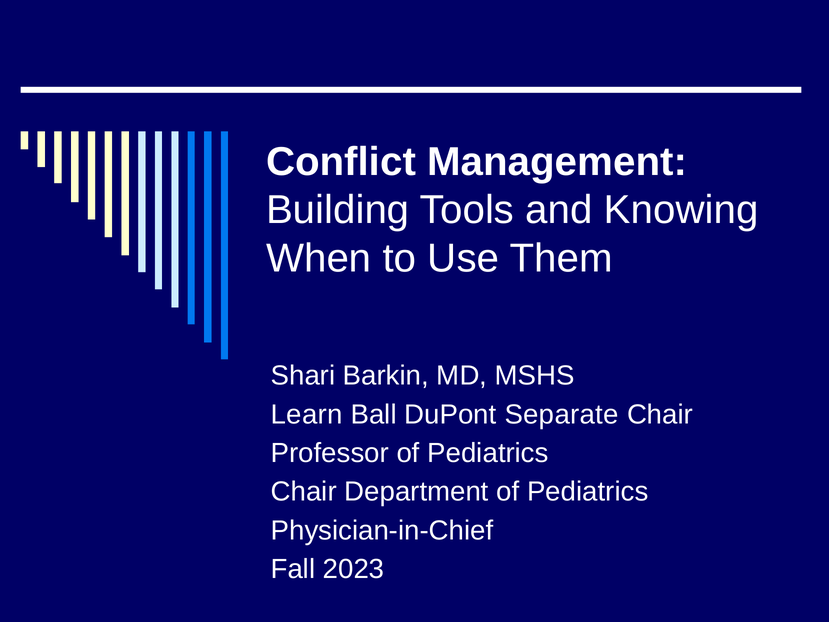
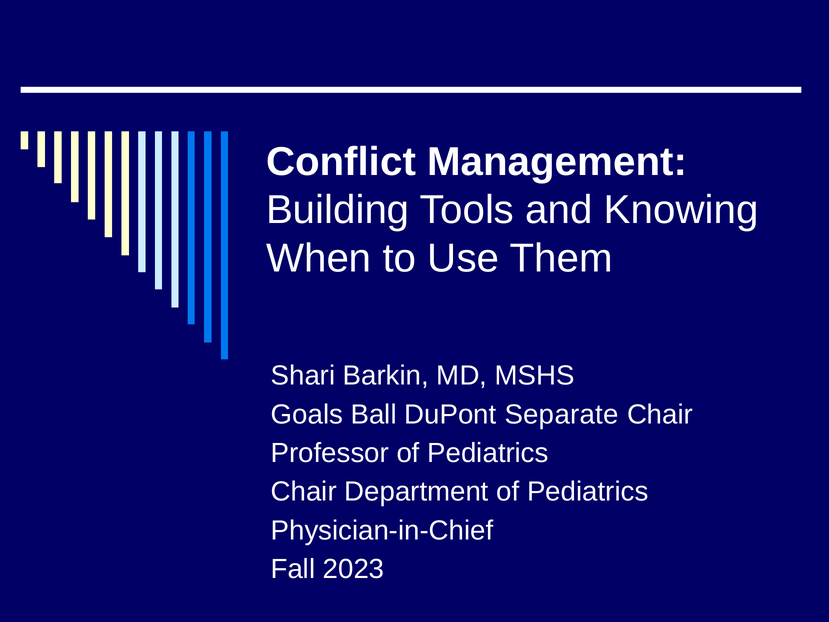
Learn: Learn -> Goals
